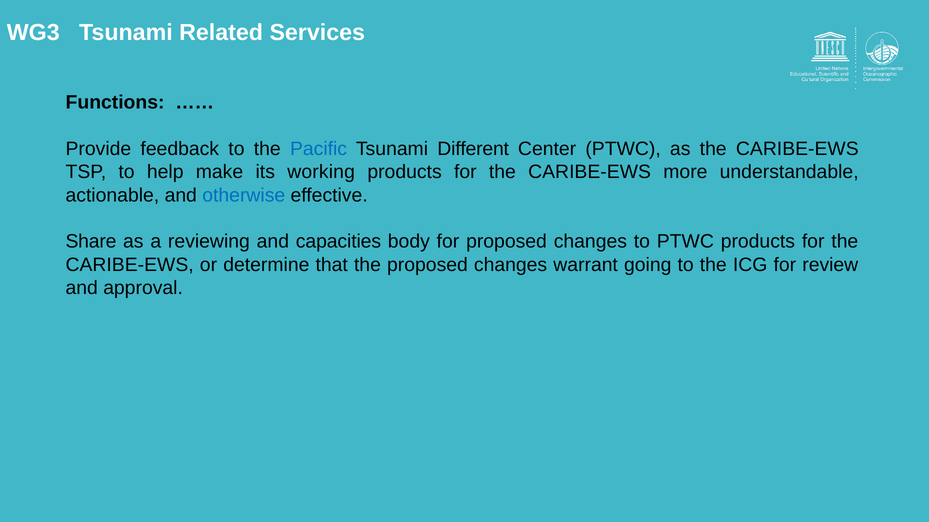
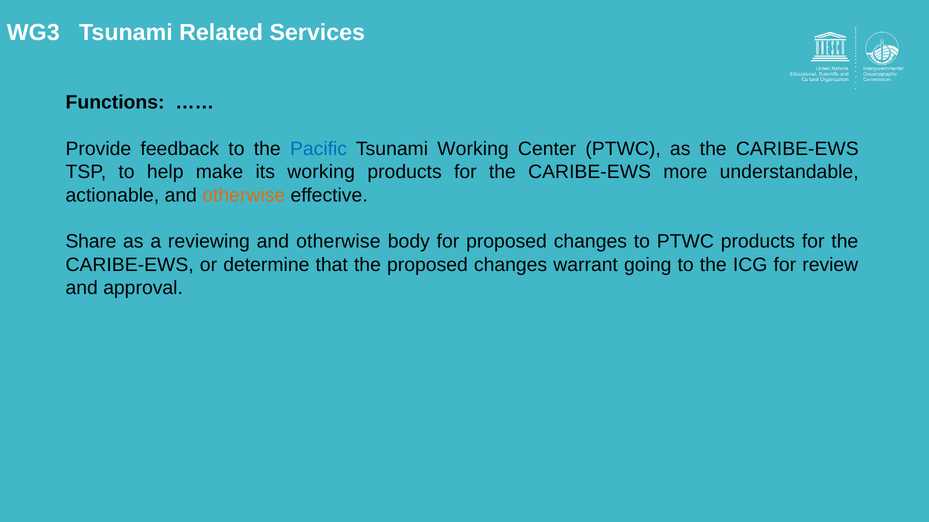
Tsunami Different: Different -> Working
otherwise at (244, 195) colour: blue -> orange
reviewing and capacities: capacities -> otherwise
